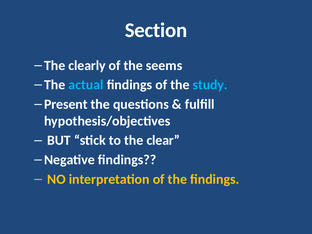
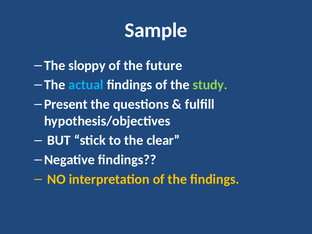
Section: Section -> Sample
clearly: clearly -> sloppy
seems: seems -> future
study colour: light blue -> light green
